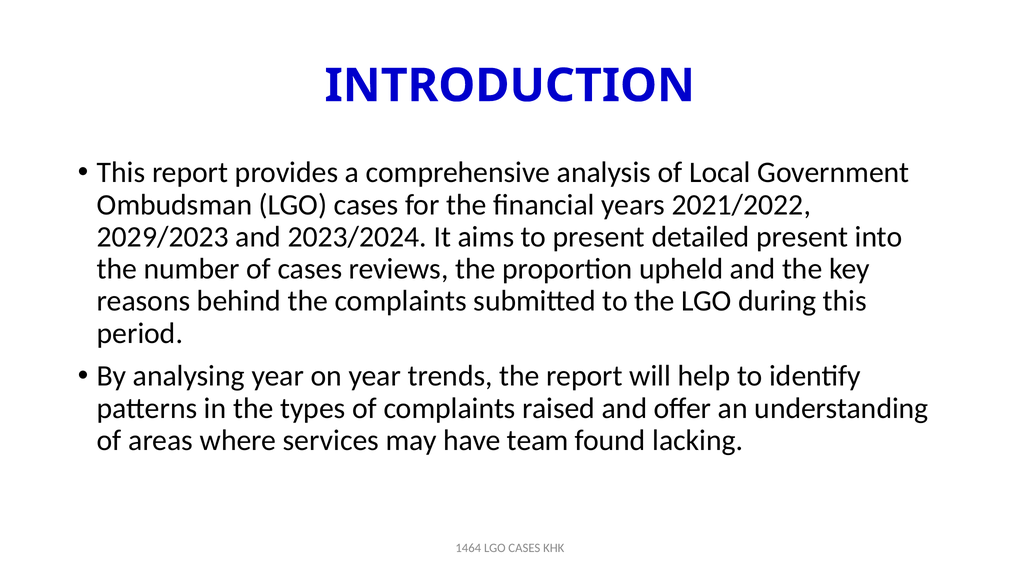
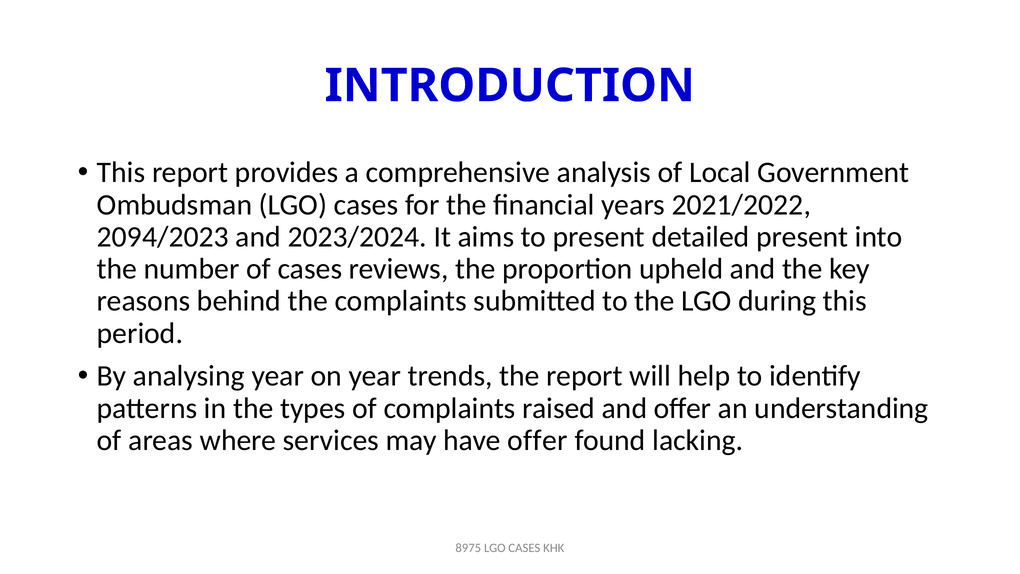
2029/2023: 2029/2023 -> 2094/2023
have team: team -> offer
1464: 1464 -> 8975
